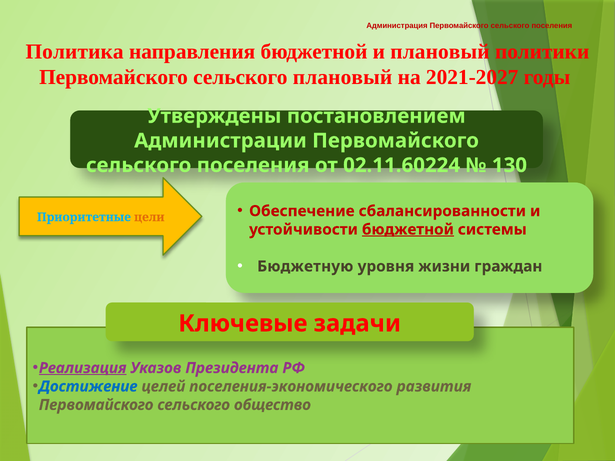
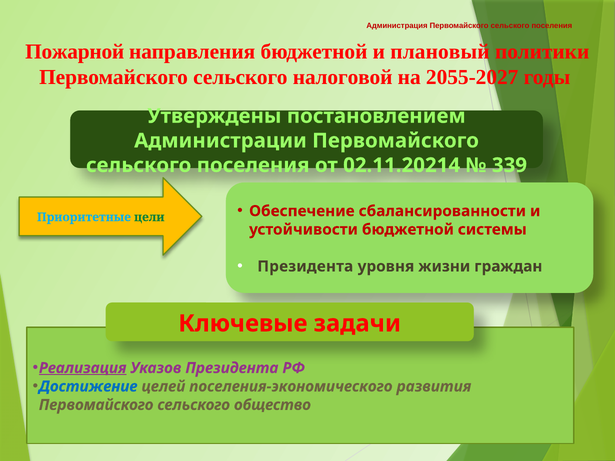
Политика: Политика -> Пожарной
сельского плановый: плановый -> налоговой
2021-2027: 2021-2027 -> 2055-2027
02.11.60224: 02.11.60224 -> 02.11.20214
130: 130 -> 339
цели colour: orange -> green
бюджетной at (408, 230) underline: present -> none
Бюджетную at (305, 267): Бюджетную -> Президента
